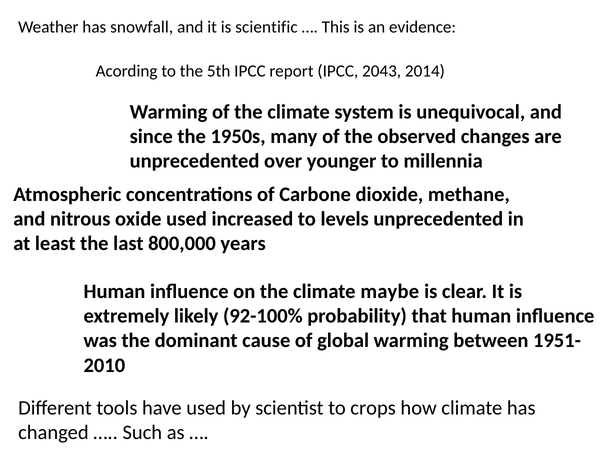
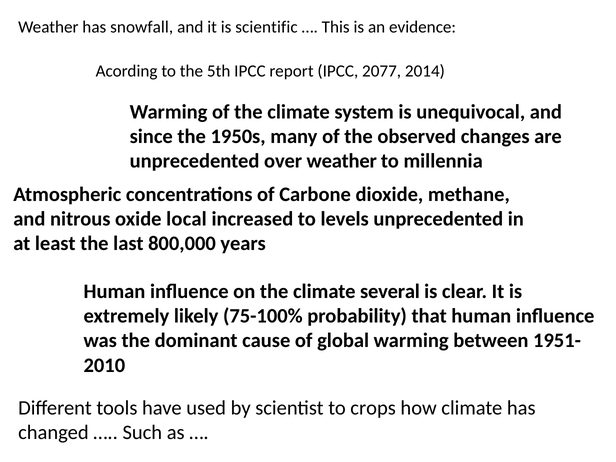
2043: 2043 -> 2077
over younger: younger -> weather
oxide used: used -> local
maybe: maybe -> several
92-100%: 92-100% -> 75-100%
